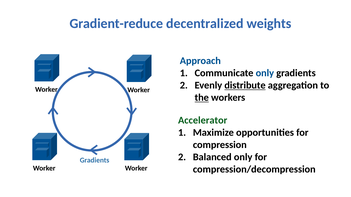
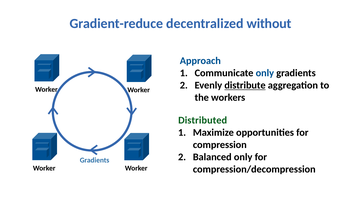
weights: weights -> without
the underline: present -> none
Accelerator: Accelerator -> Distributed
